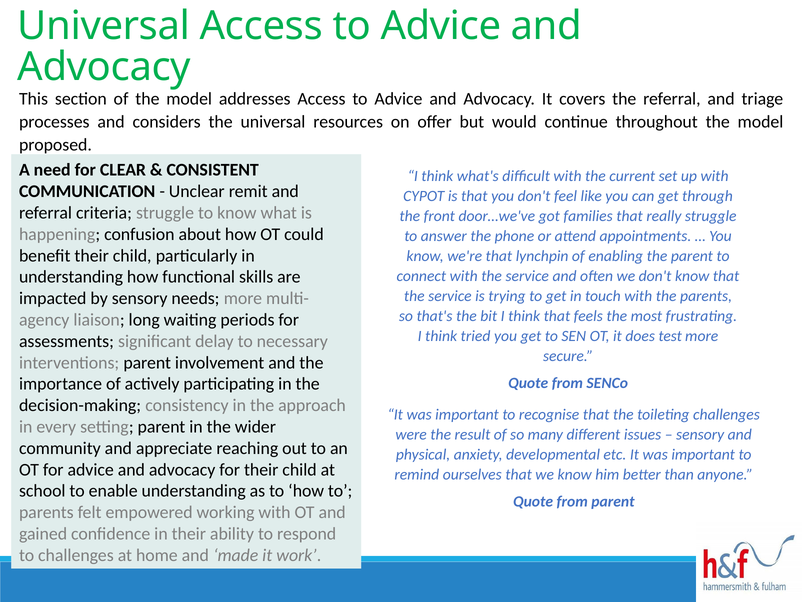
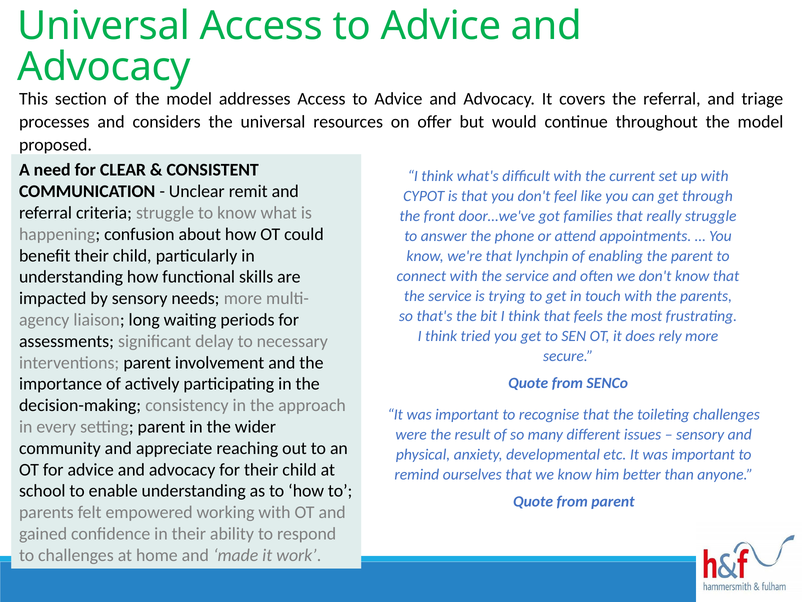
test: test -> rely
